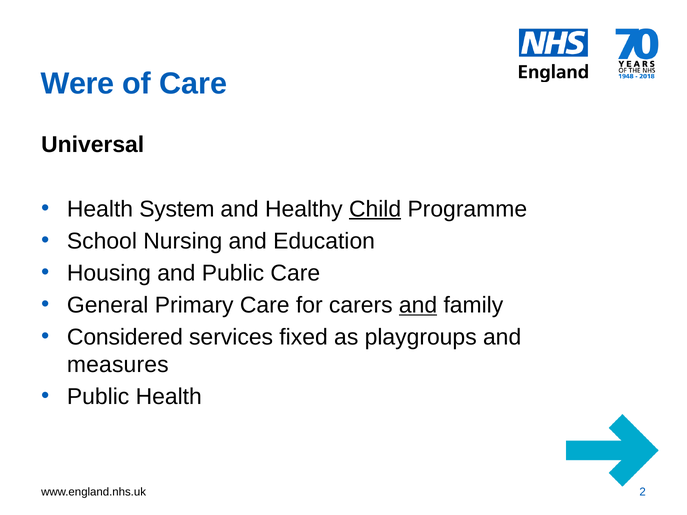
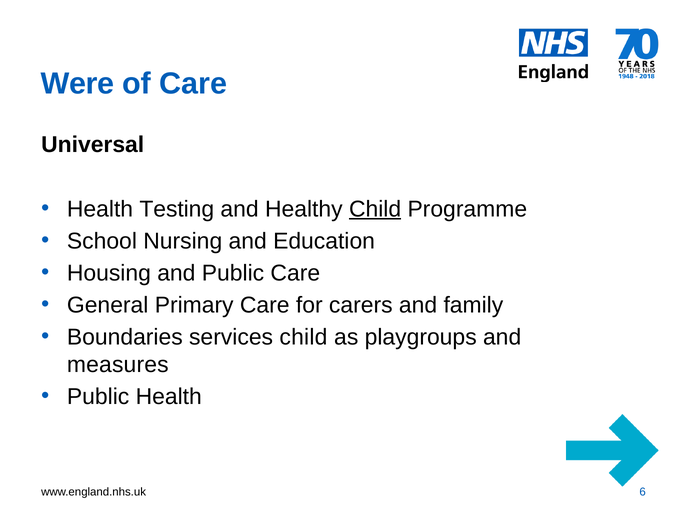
System: System -> Testing
and at (418, 305) underline: present -> none
Considered: Considered -> Boundaries
services fixed: fixed -> child
2: 2 -> 6
